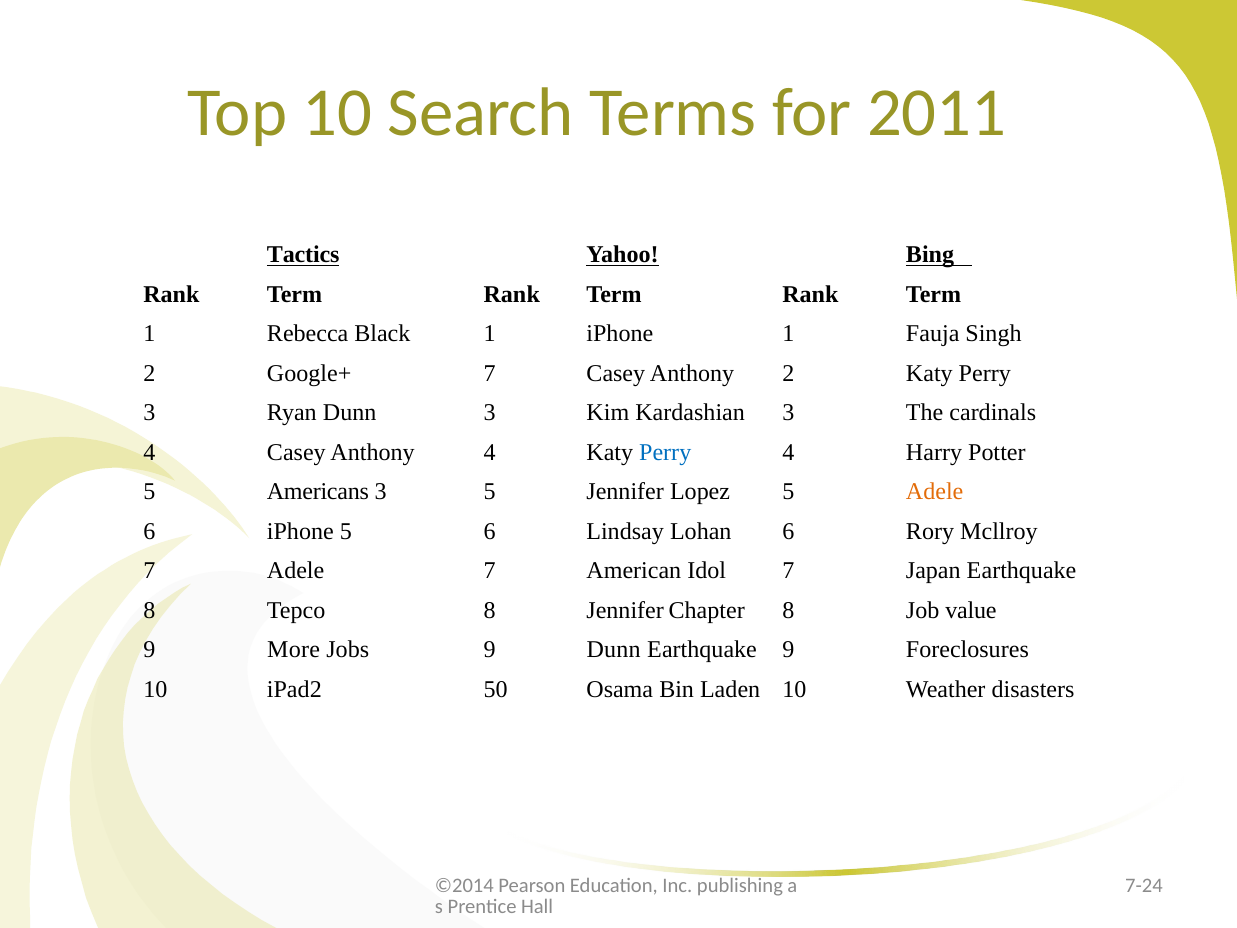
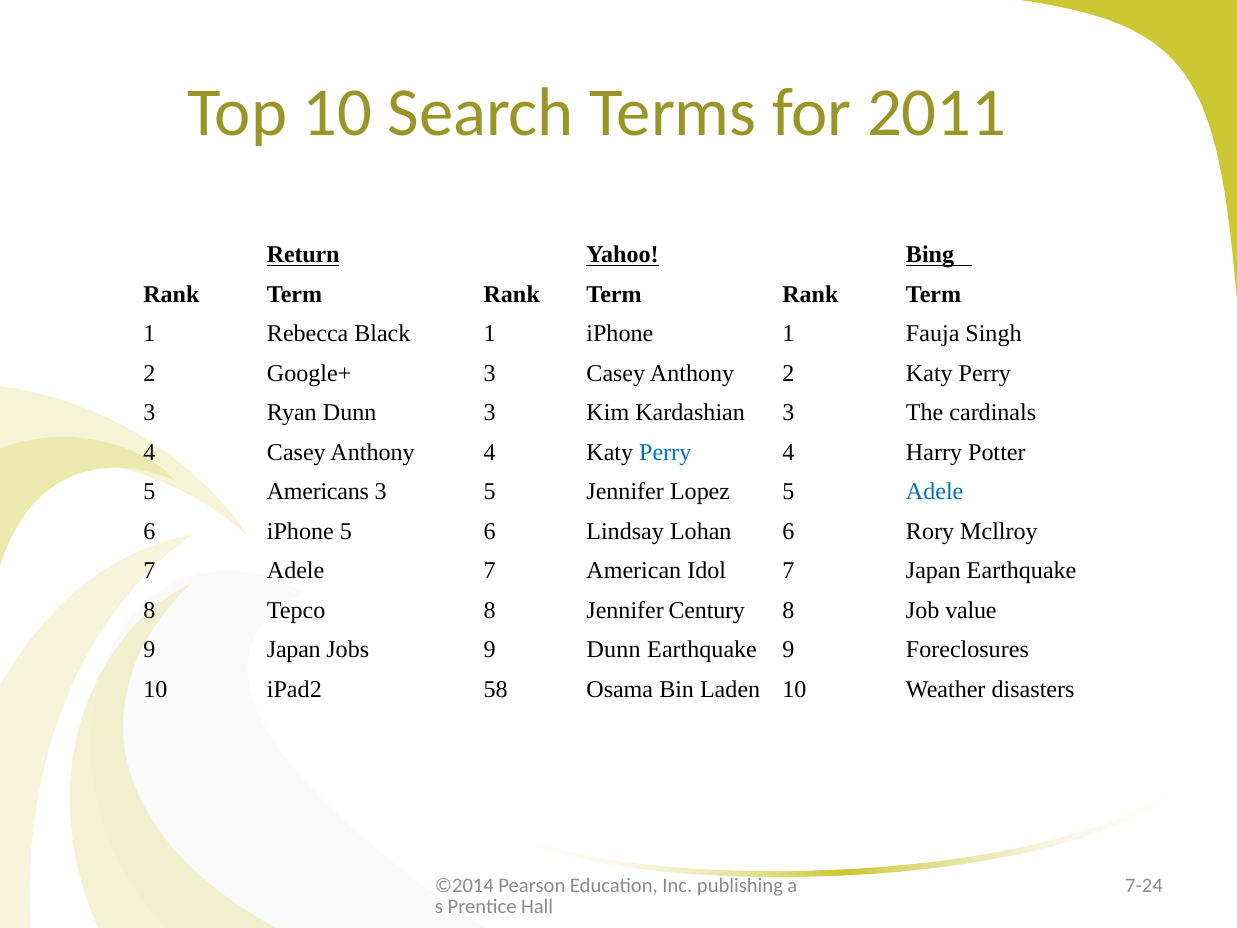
Tactics: Tactics -> Return
Google+ 7: 7 -> 3
Adele at (935, 492) colour: orange -> blue
Chapter: Chapter -> Century
9 More: More -> Japan
50: 50 -> 58
